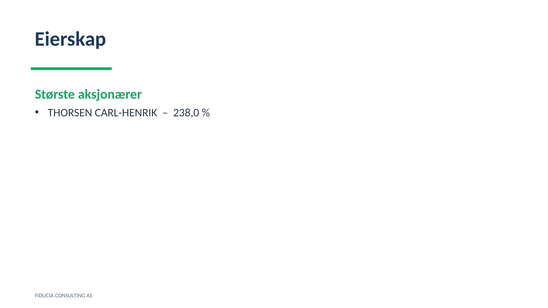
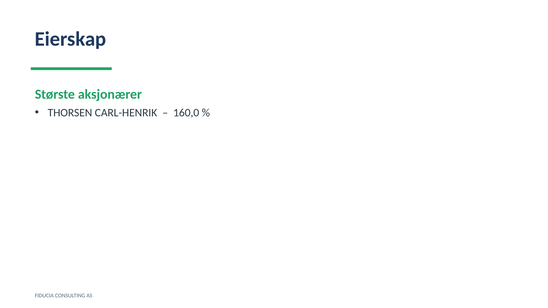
238,0: 238,0 -> 160,0
